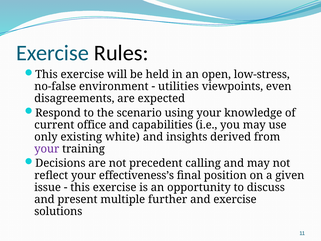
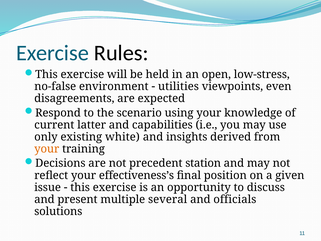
office: office -> latter
your at (47, 149) colour: purple -> orange
calling: calling -> station
further: further -> several
and exercise: exercise -> officials
